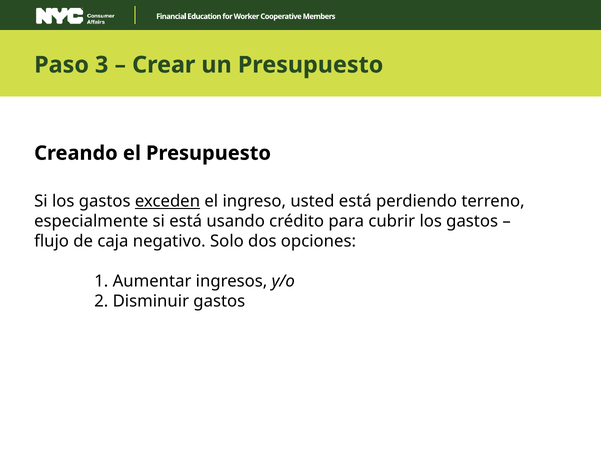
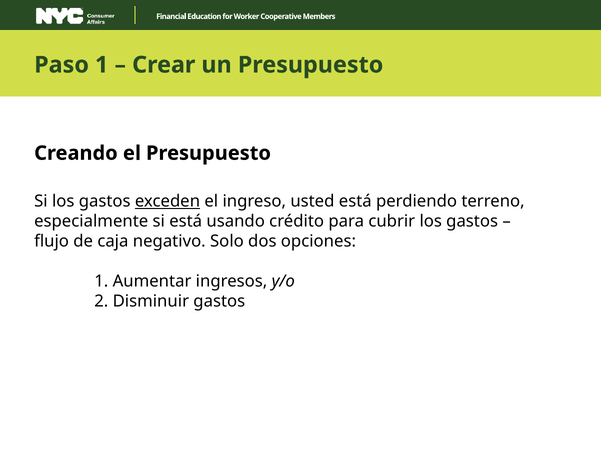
Paso 3: 3 -> 1
